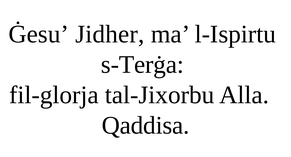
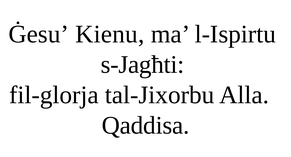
Jidher: Jidher -> Kienu
s-Terġa: s-Terġa -> s-Jagħti
